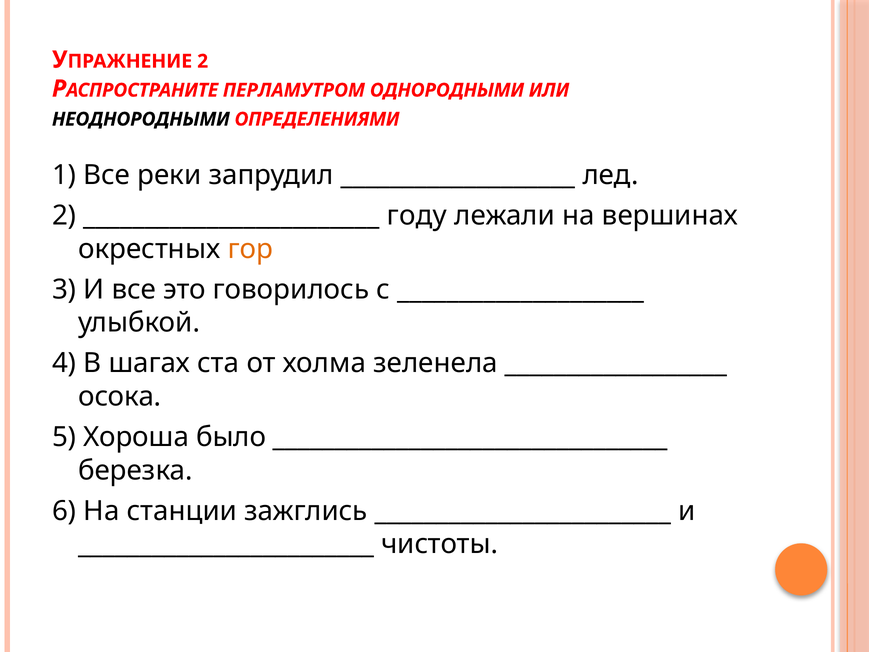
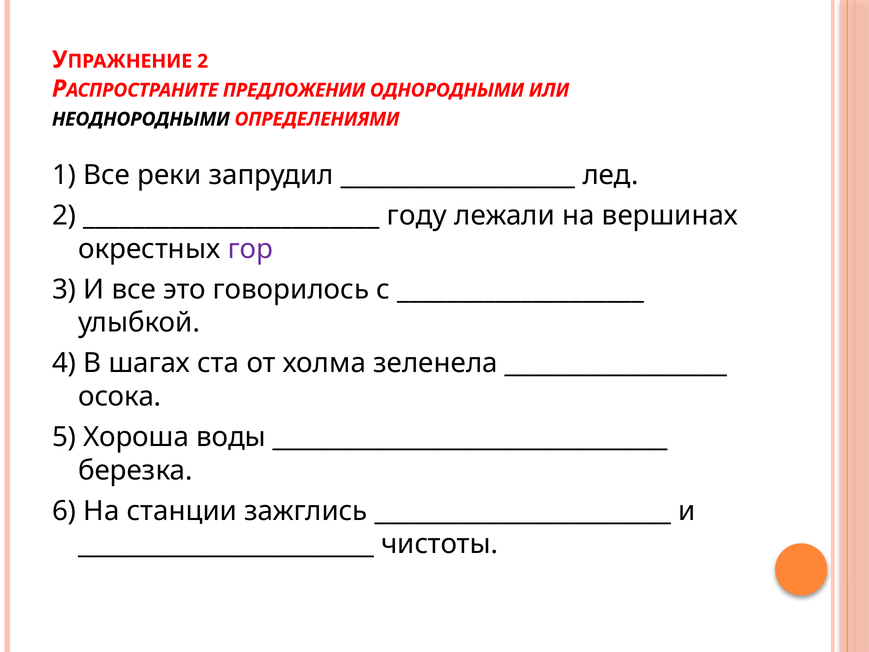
ПЕРЛАМУТРОМ: ПЕРЛАМУТРОМ -> ПРЕДЛОЖЕНИИ
гор colour: orange -> purple
было: было -> воды
